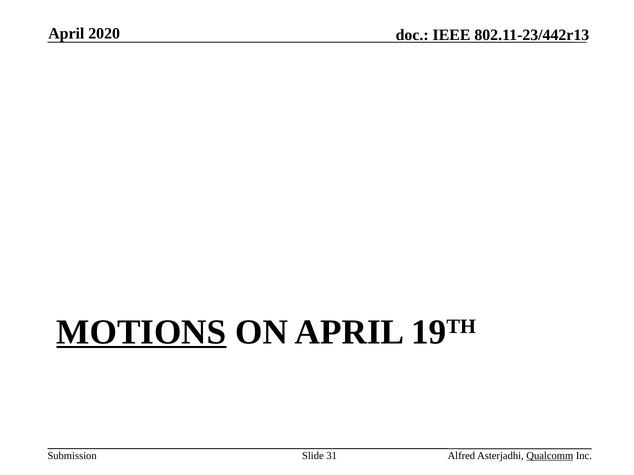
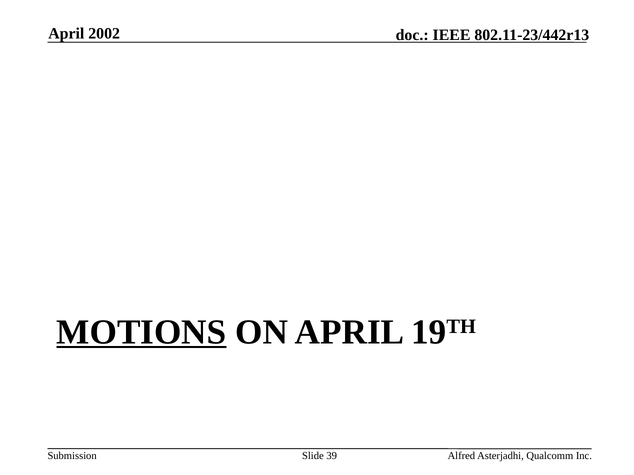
2020: 2020 -> 2002
31: 31 -> 39
Qualcomm underline: present -> none
